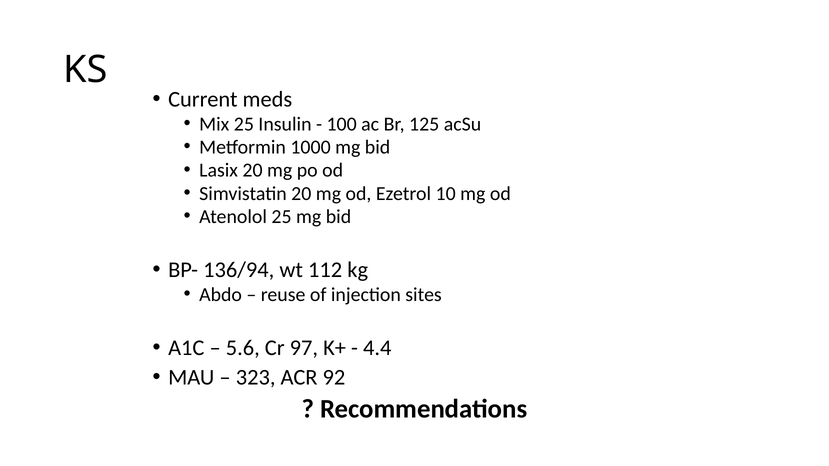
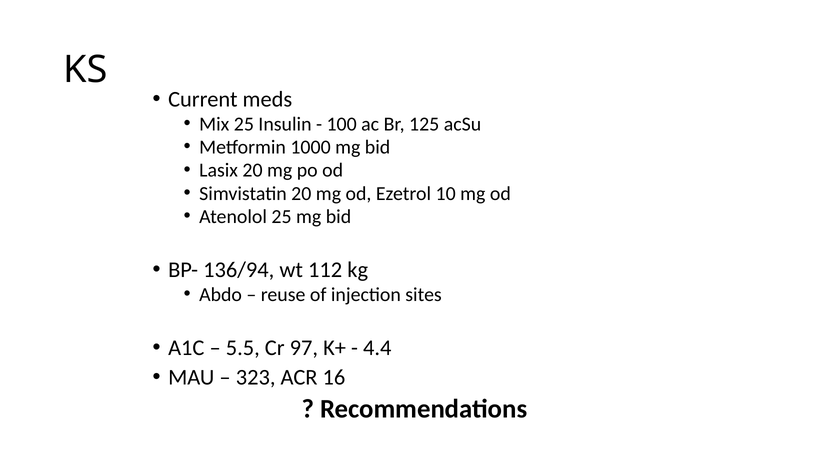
5.6: 5.6 -> 5.5
92: 92 -> 16
